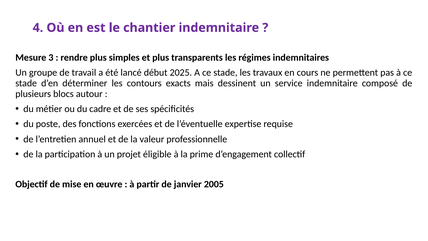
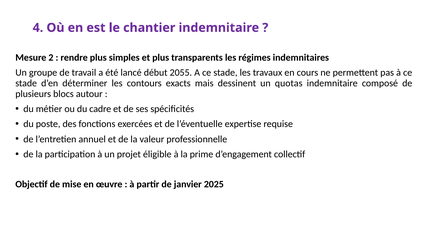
3: 3 -> 2
2025: 2025 -> 2055
service: service -> quotas
2005: 2005 -> 2025
